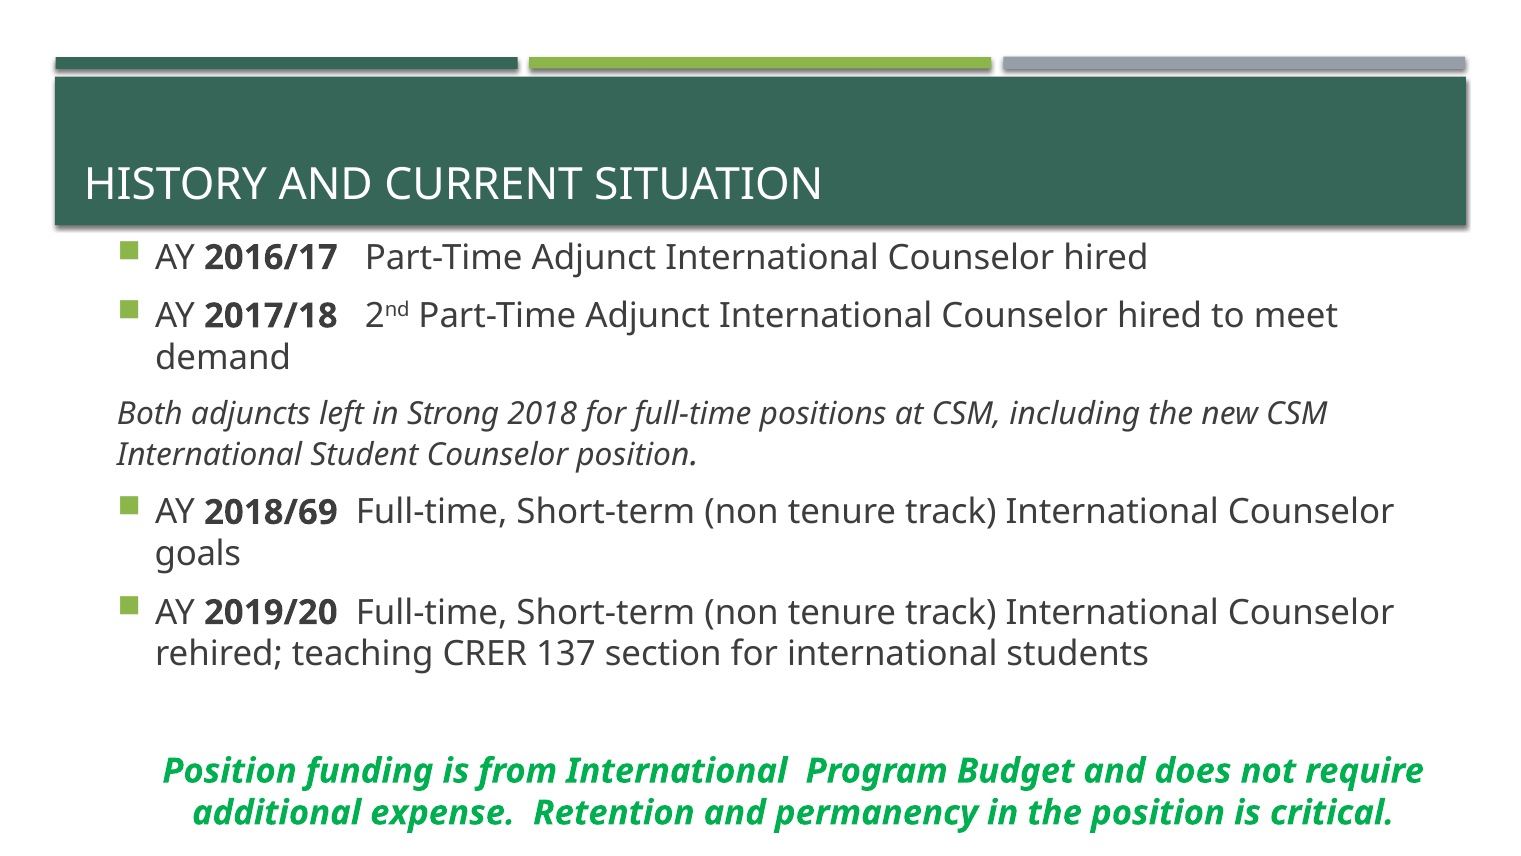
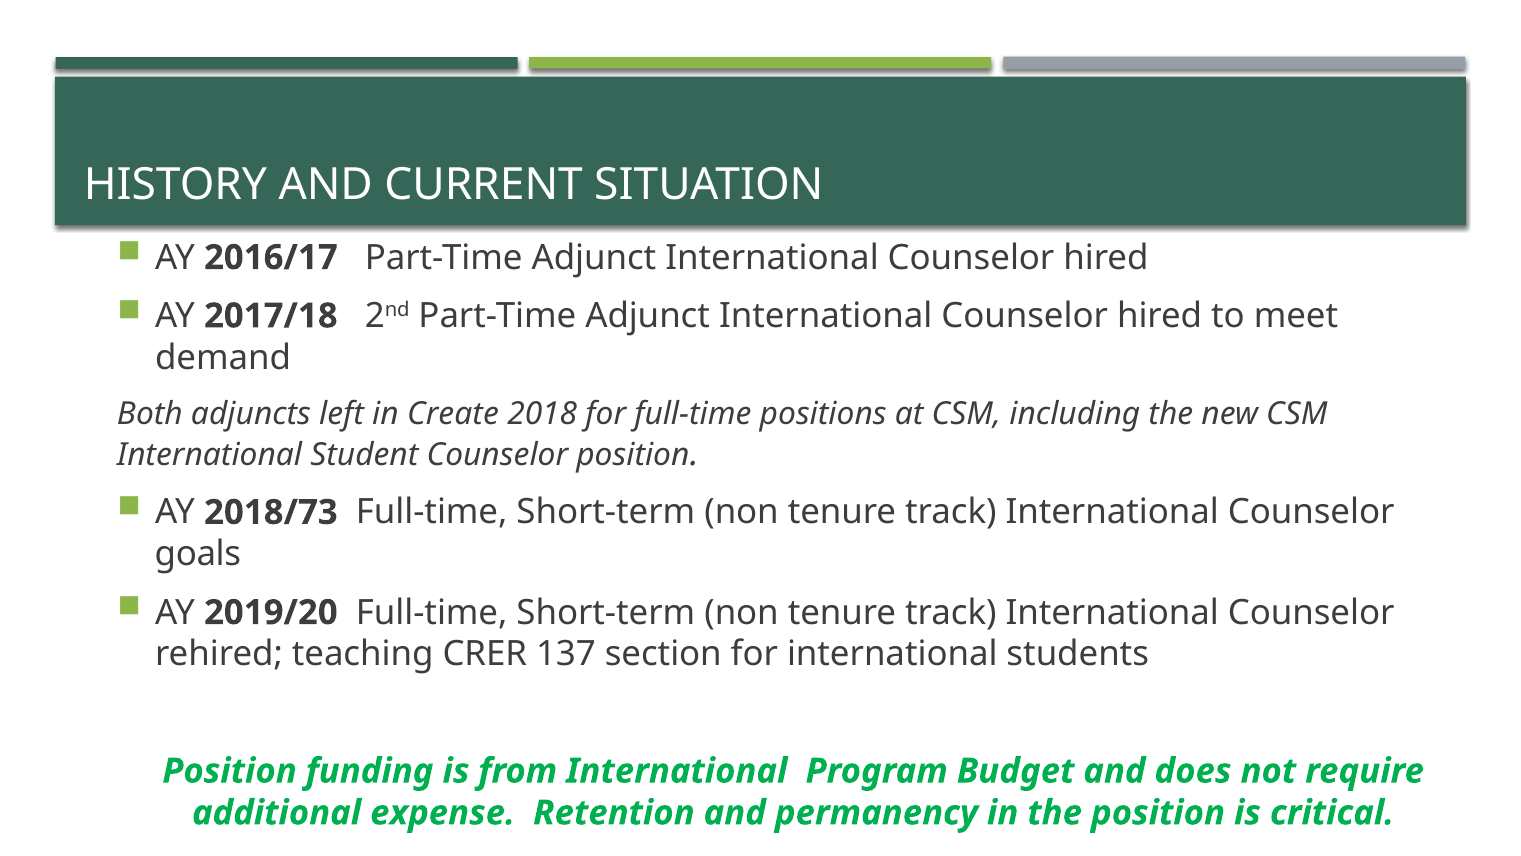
Strong: Strong -> Create
2018/69: 2018/69 -> 2018/73
